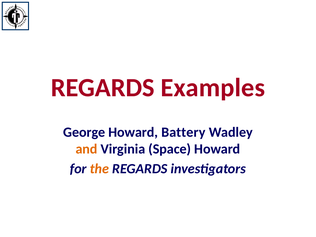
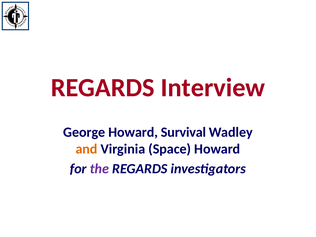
Examples: Examples -> Interview
Battery: Battery -> Survival
the colour: orange -> purple
